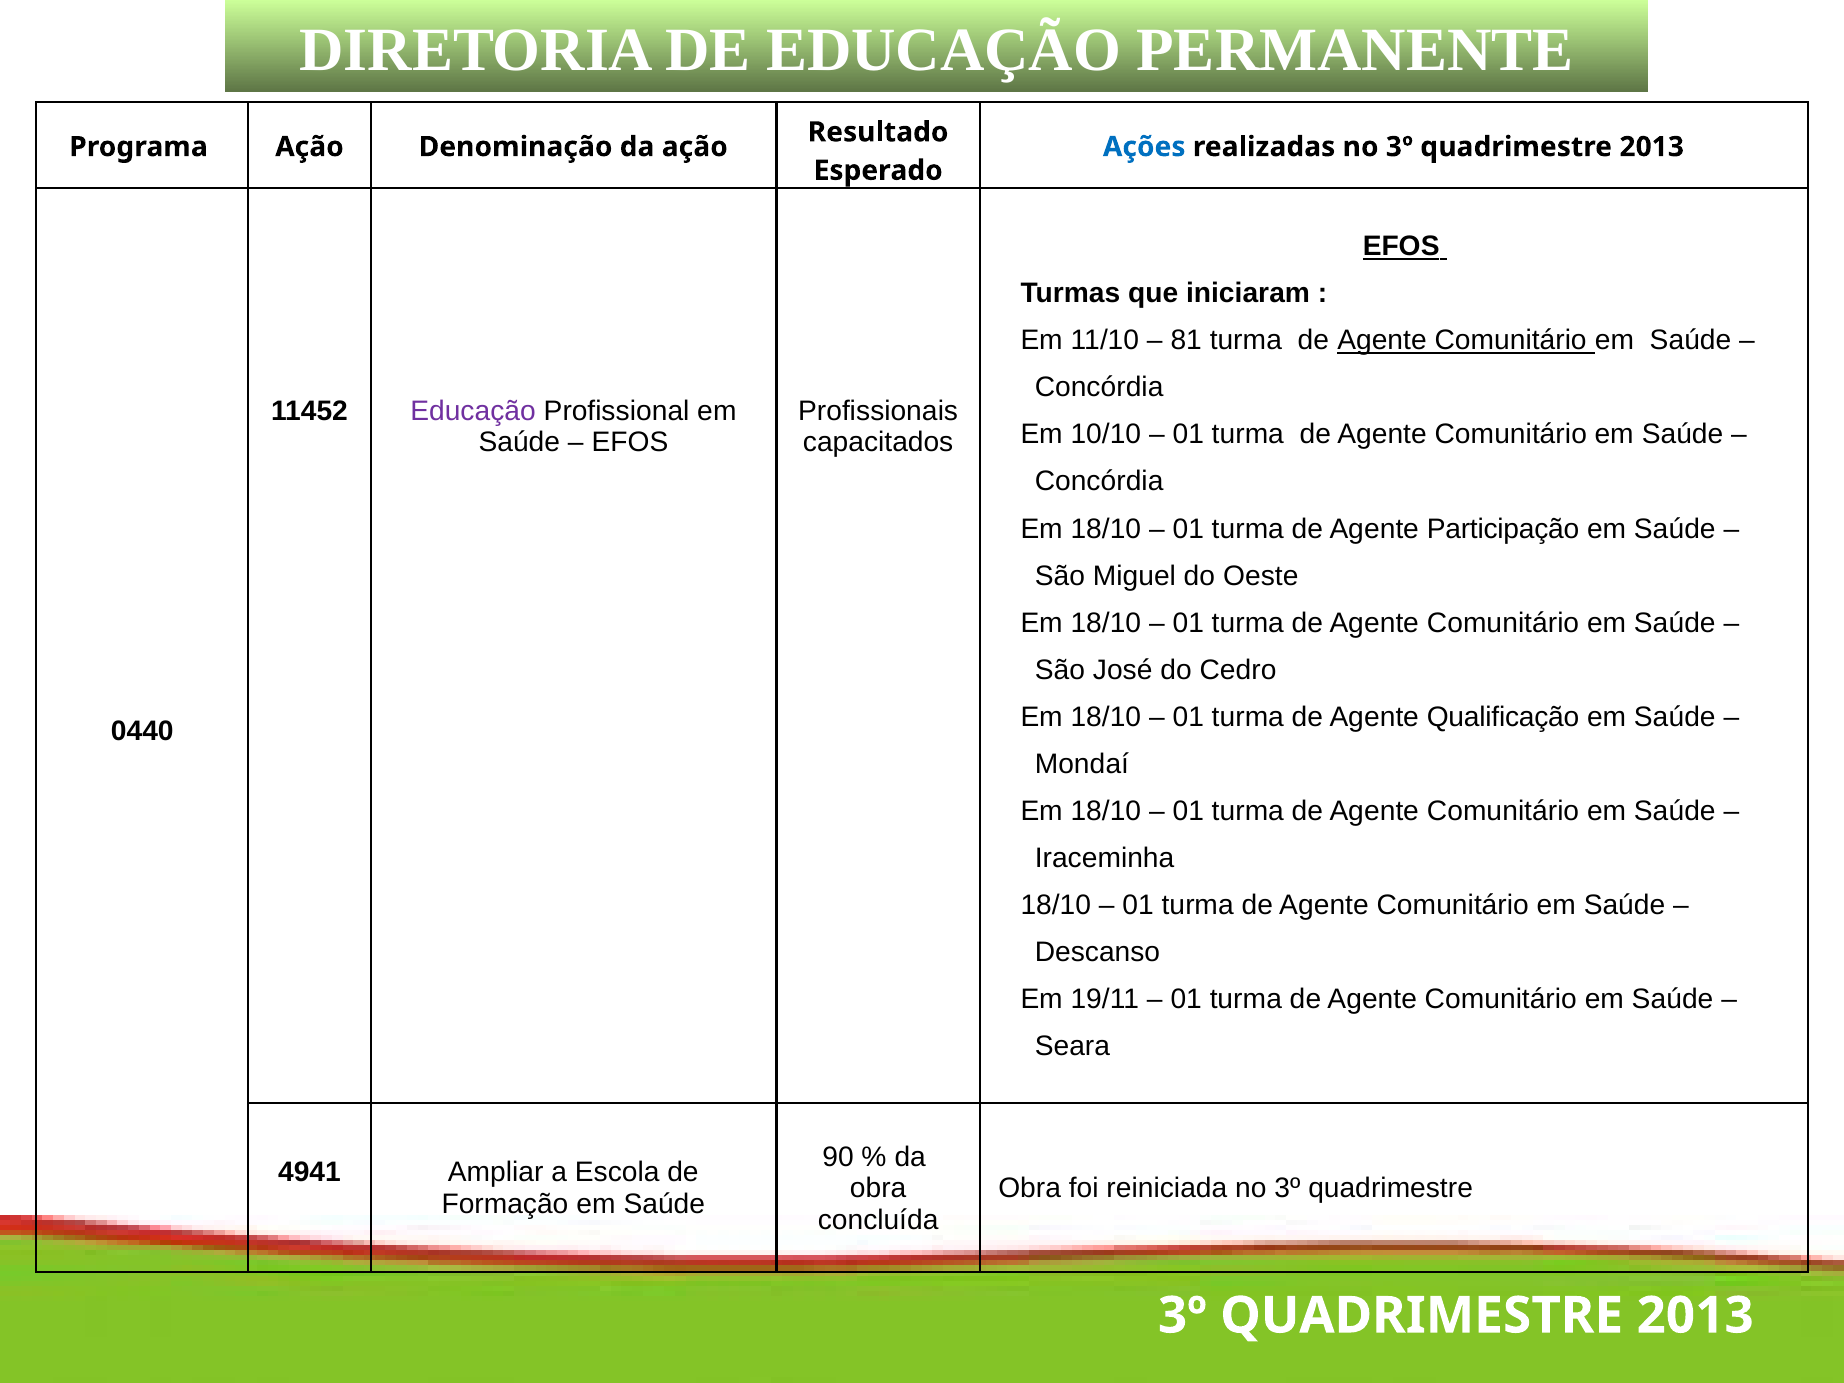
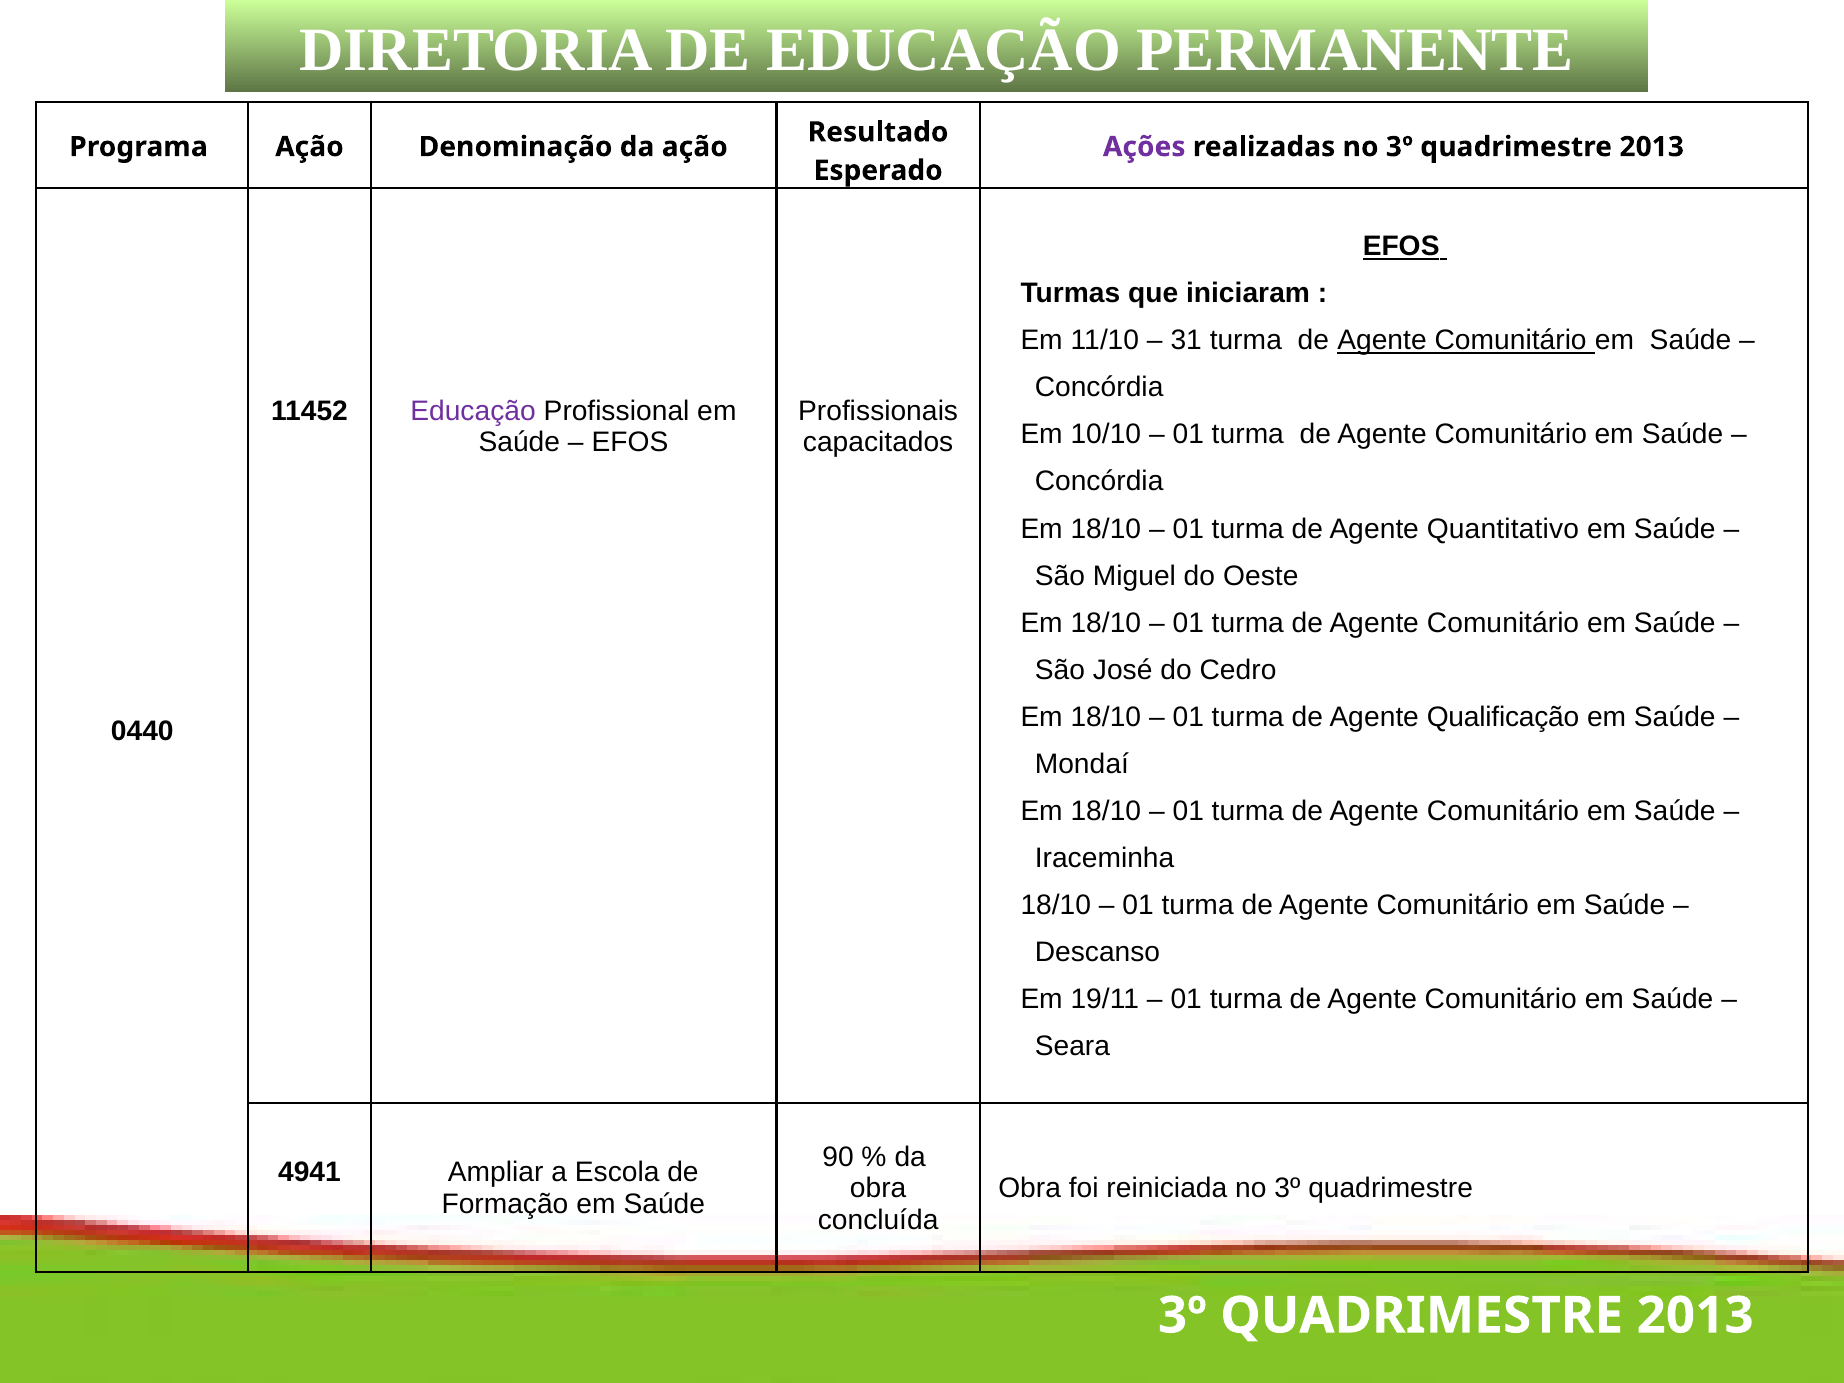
Ações colour: blue -> purple
81: 81 -> 31
Participação: Participação -> Quantitativo
